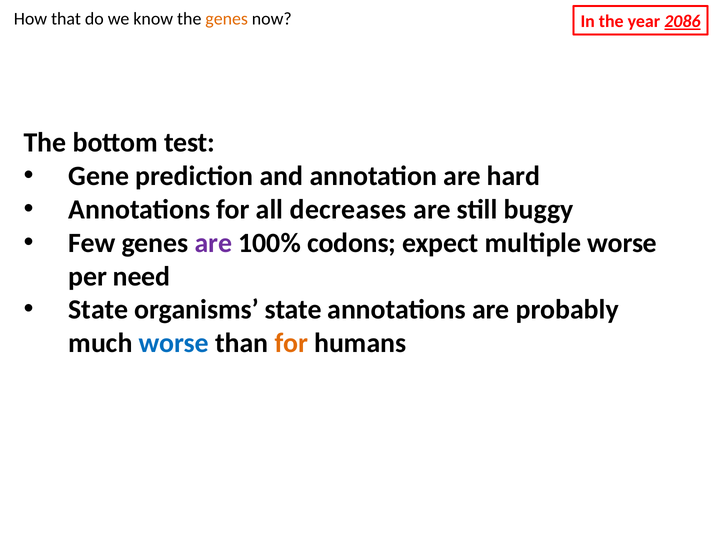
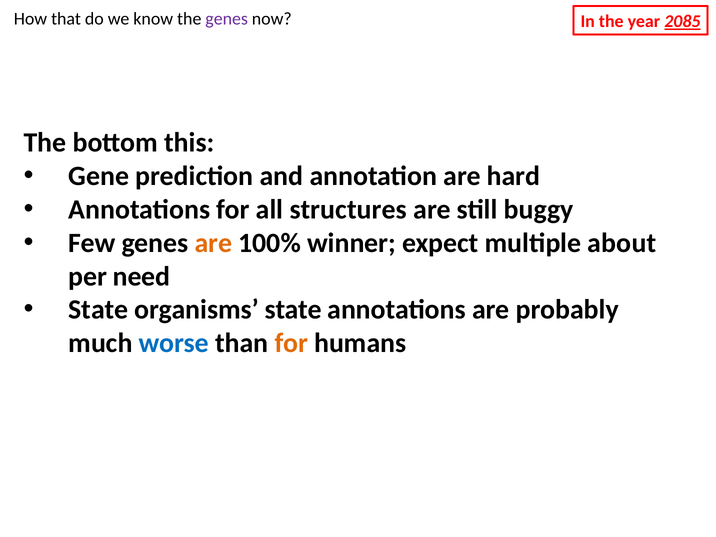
genes at (227, 19) colour: orange -> purple
2086: 2086 -> 2085
test: test -> this
decreases: decreases -> structures
are at (213, 243) colour: purple -> orange
codons: codons -> winner
multiple worse: worse -> about
